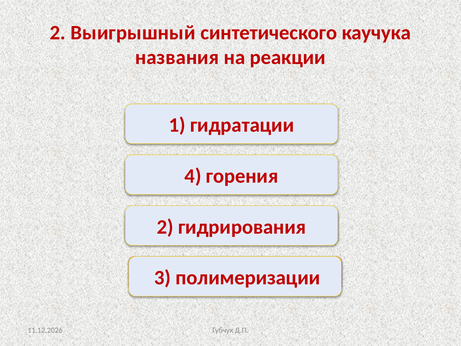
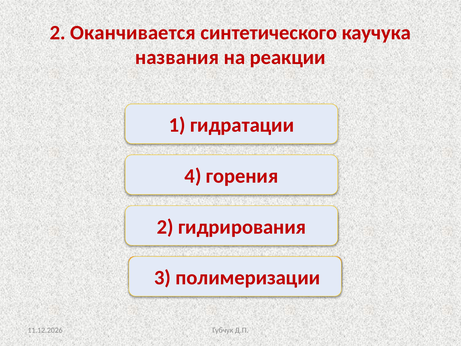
Выигрышный: Выигрышный -> Оканчивается
